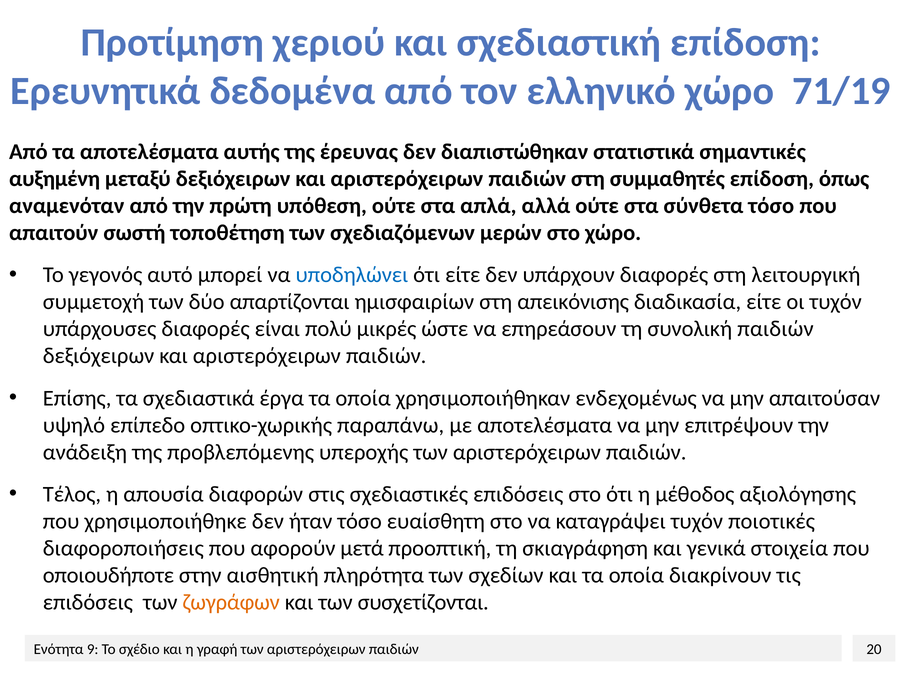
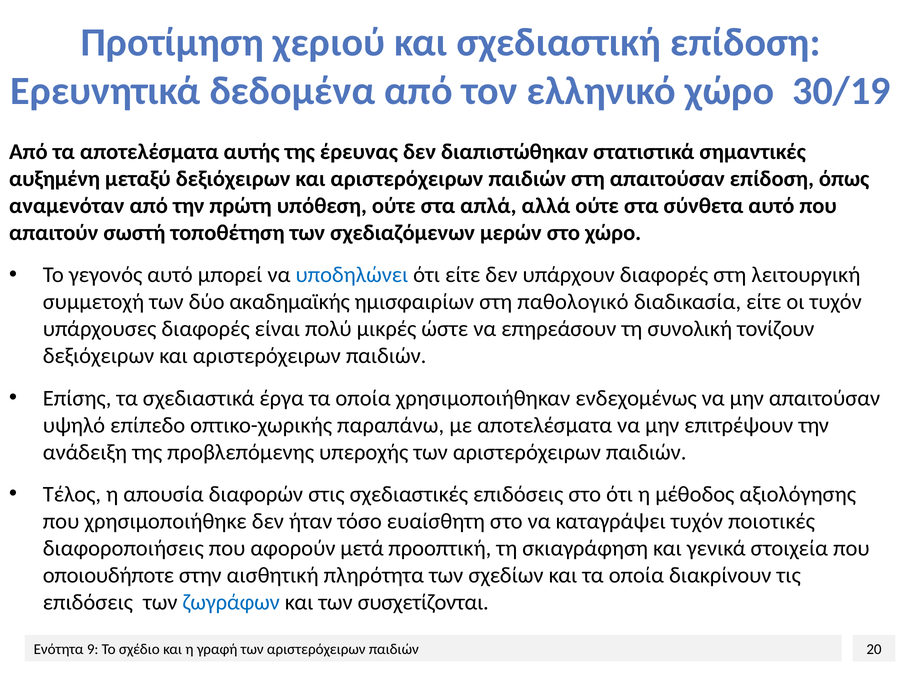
71/19: 71/19 -> 30/19
στη συμμαθητές: συμμαθητές -> απαιτούσαν
σύνθετα τόσο: τόσο -> αυτό
απαρτίζονται: απαρτίζονται -> ακαδημαϊκής
απεικόνισης: απεικόνισης -> παθολογικό
συνολική παιδιών: παιδιών -> τονίζουν
ζωγράφων colour: orange -> blue
